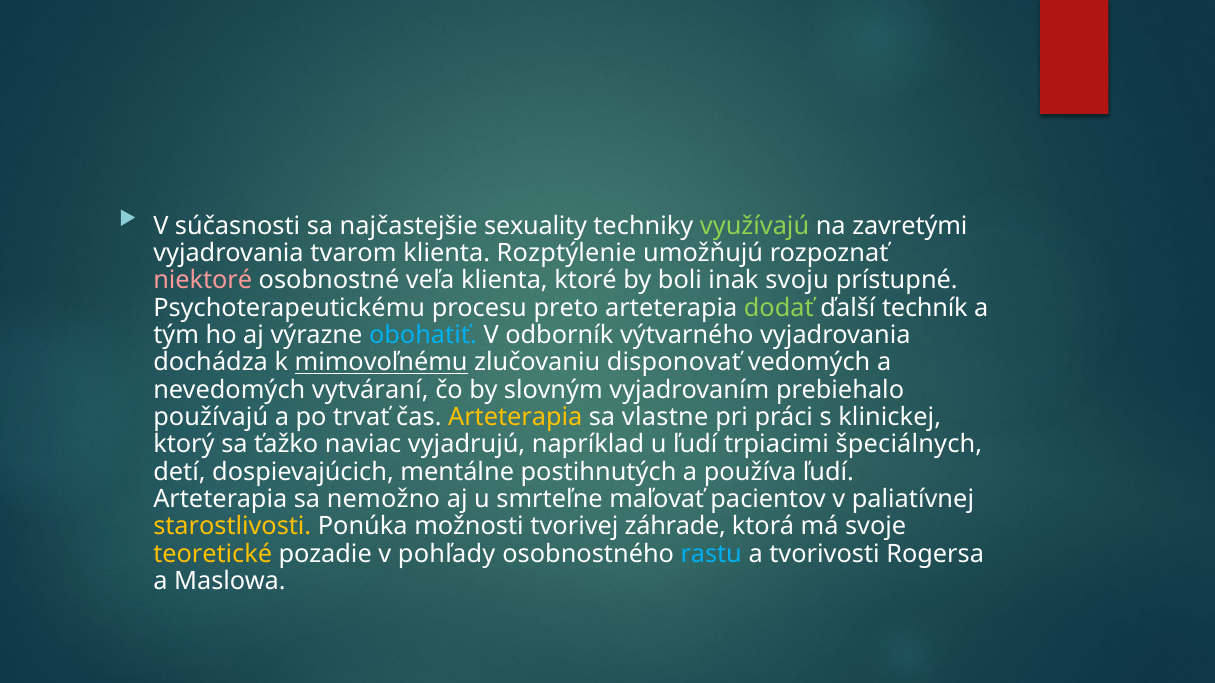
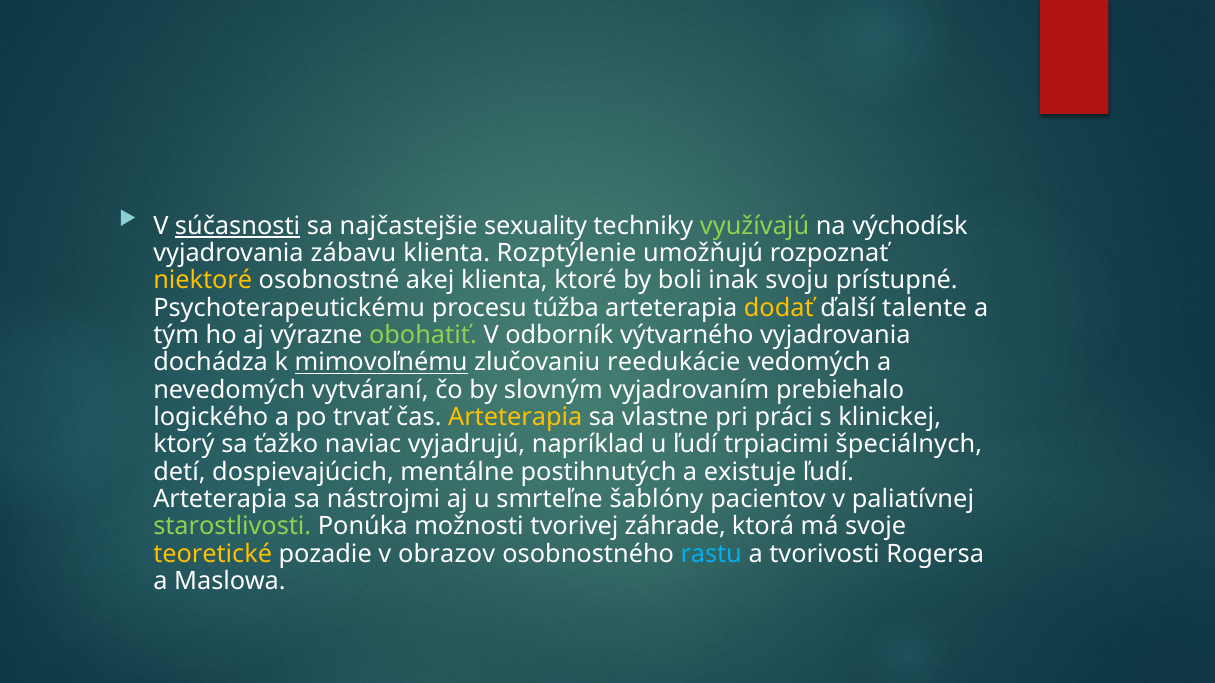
súčasnosti underline: none -> present
zavretými: zavretými -> východísk
tvarom: tvarom -> zábavu
niektoré colour: pink -> yellow
veľa: veľa -> akej
preto: preto -> túžba
dodať colour: light green -> yellow
techník: techník -> talente
obohatiť colour: light blue -> light green
disponovať: disponovať -> reedukácie
používajú: používajú -> logického
používa: používa -> existuje
nemožno: nemožno -> nástrojmi
maľovať: maľovať -> šablóny
starostlivosti colour: yellow -> light green
pohľady: pohľady -> obrazov
